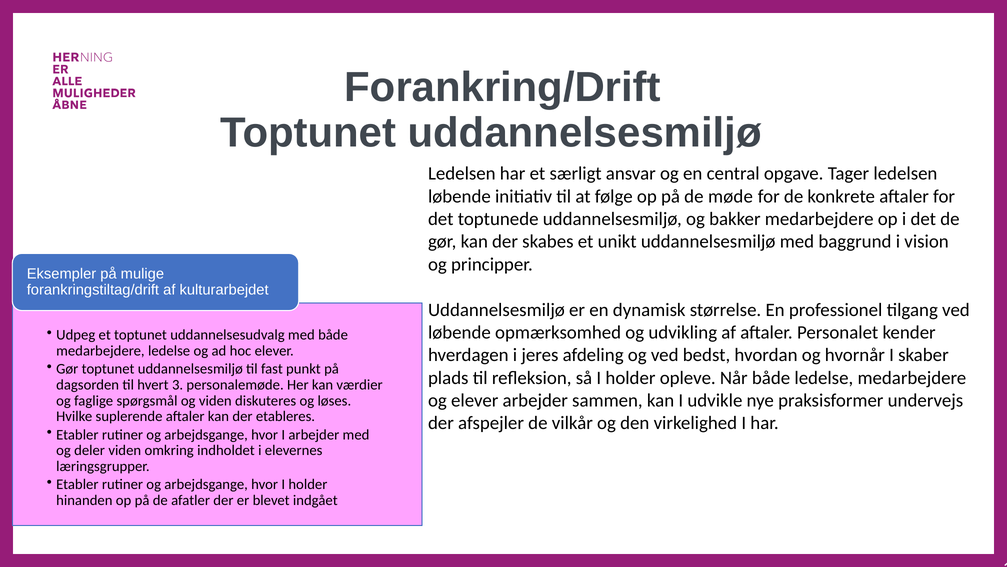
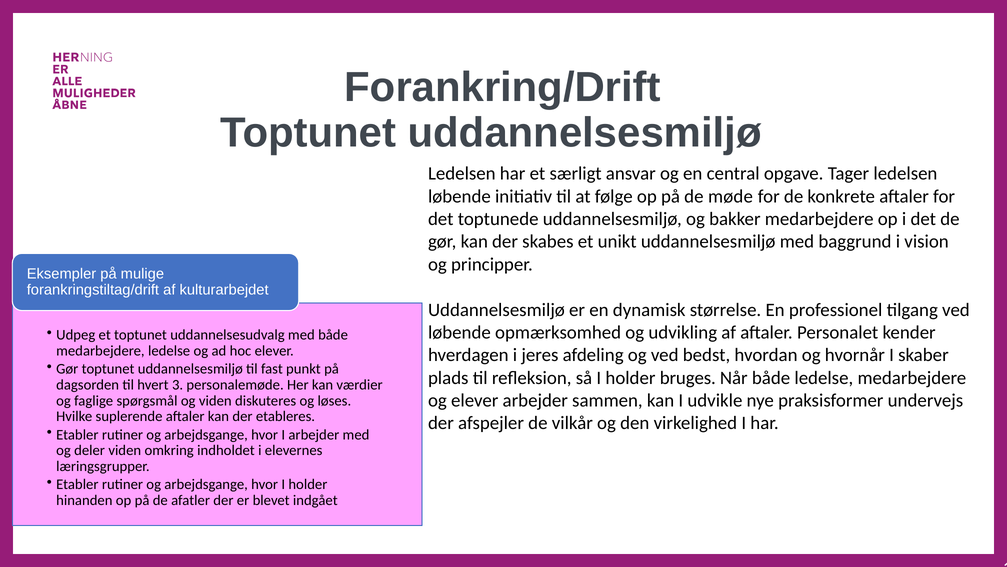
opleve: opleve -> bruges
